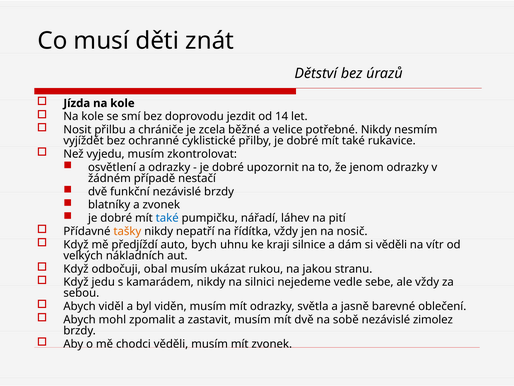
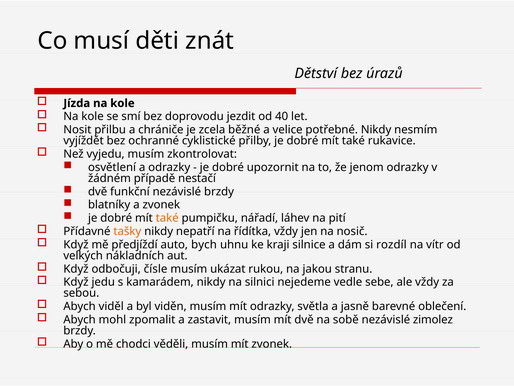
14: 14 -> 40
také at (167, 218) colour: blue -> orange
si věděli: věděli -> rozdíl
obal: obal -> čísle
